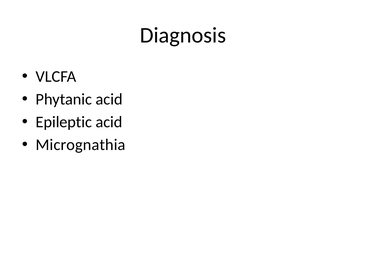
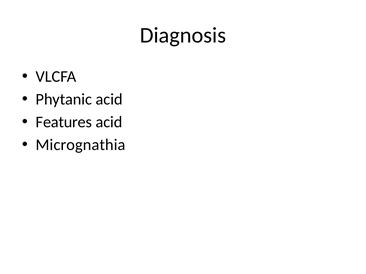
Epileptic: Epileptic -> Features
